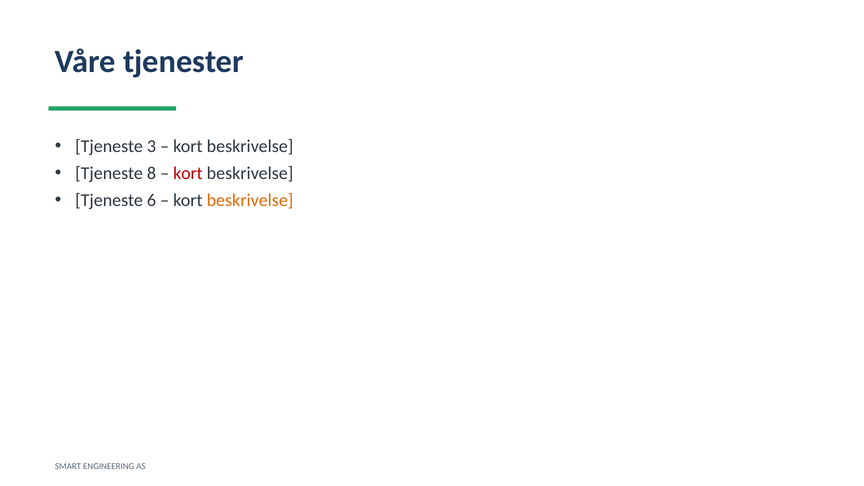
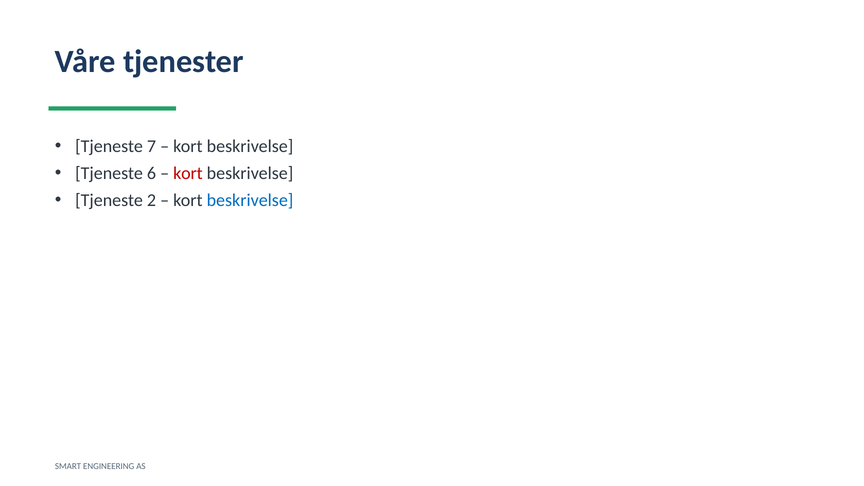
3: 3 -> 7
8: 8 -> 6
6: 6 -> 2
beskrivelse at (250, 200) colour: orange -> blue
